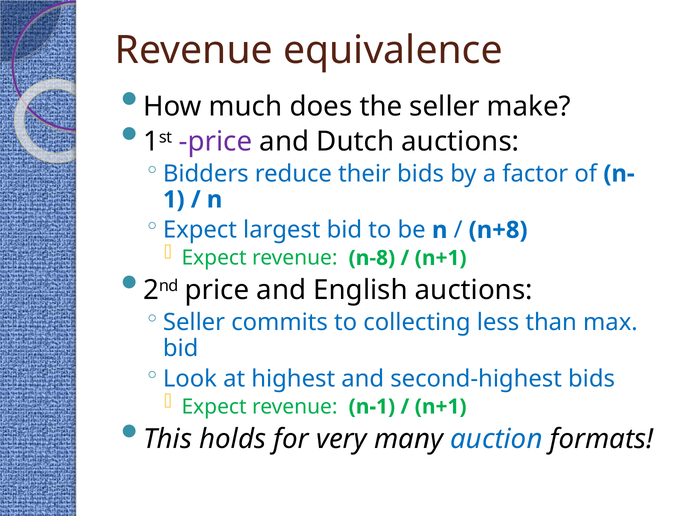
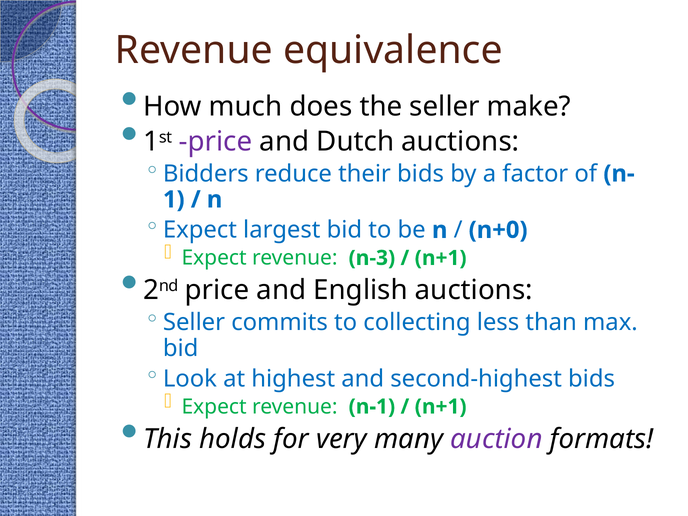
n+8: n+8 -> n+0
n-8: n-8 -> n-3
auction colour: blue -> purple
